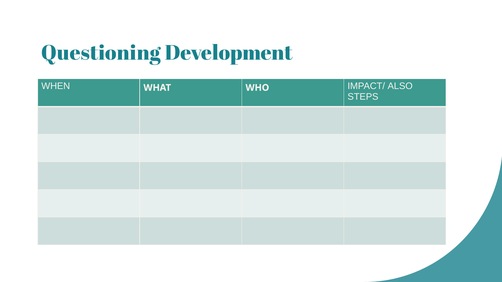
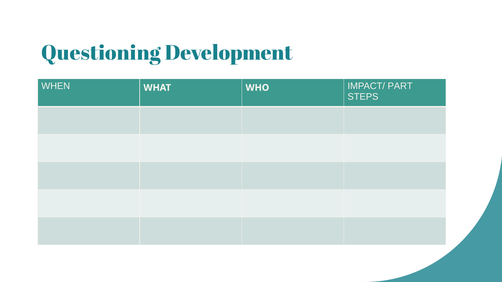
ALSO: ALSO -> PART
